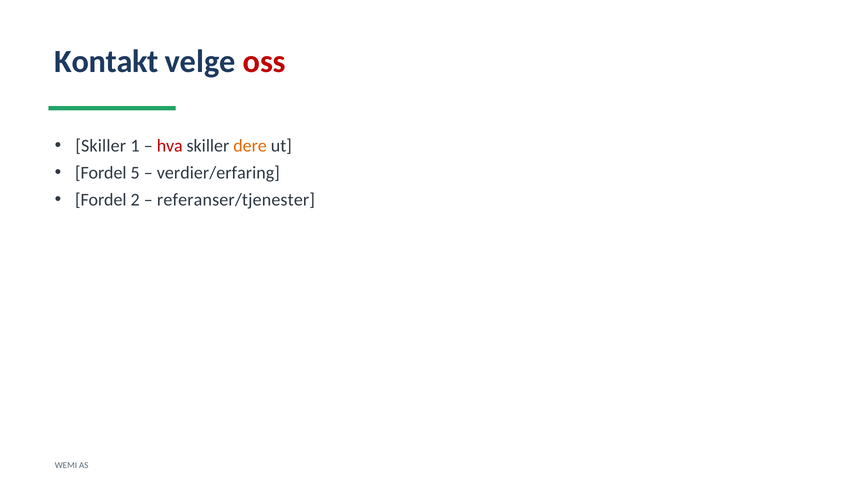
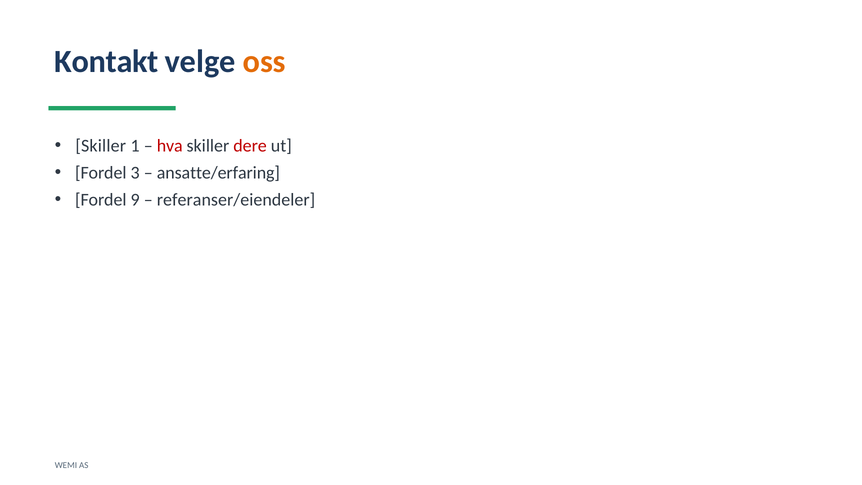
oss colour: red -> orange
dere colour: orange -> red
5: 5 -> 3
verdier/erfaring: verdier/erfaring -> ansatte/erfaring
2: 2 -> 9
referanser/tjenester: referanser/tjenester -> referanser/eiendeler
